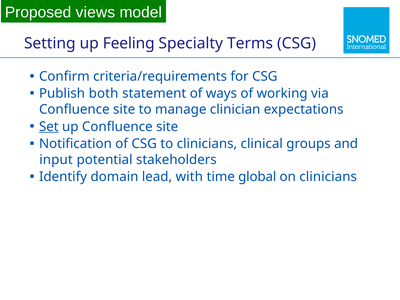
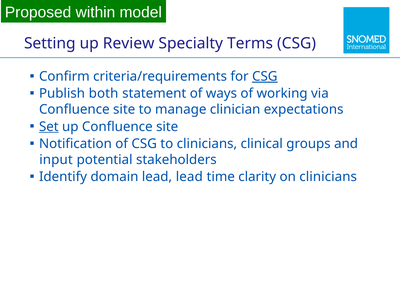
views: views -> within
Feeling: Feeling -> Review
CSG at (265, 76) underline: none -> present
lead with: with -> lead
global: global -> clarity
